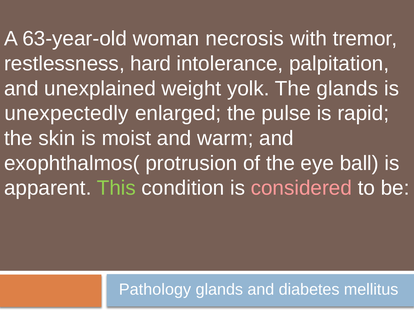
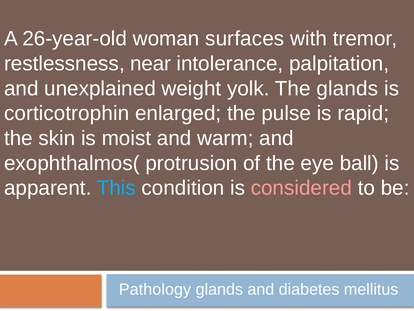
63-year-old: 63-year-old -> 26-year-old
necrosis: necrosis -> surfaces
hard: hard -> near
unexpectedly: unexpectedly -> corticotrophin
This colour: light green -> light blue
